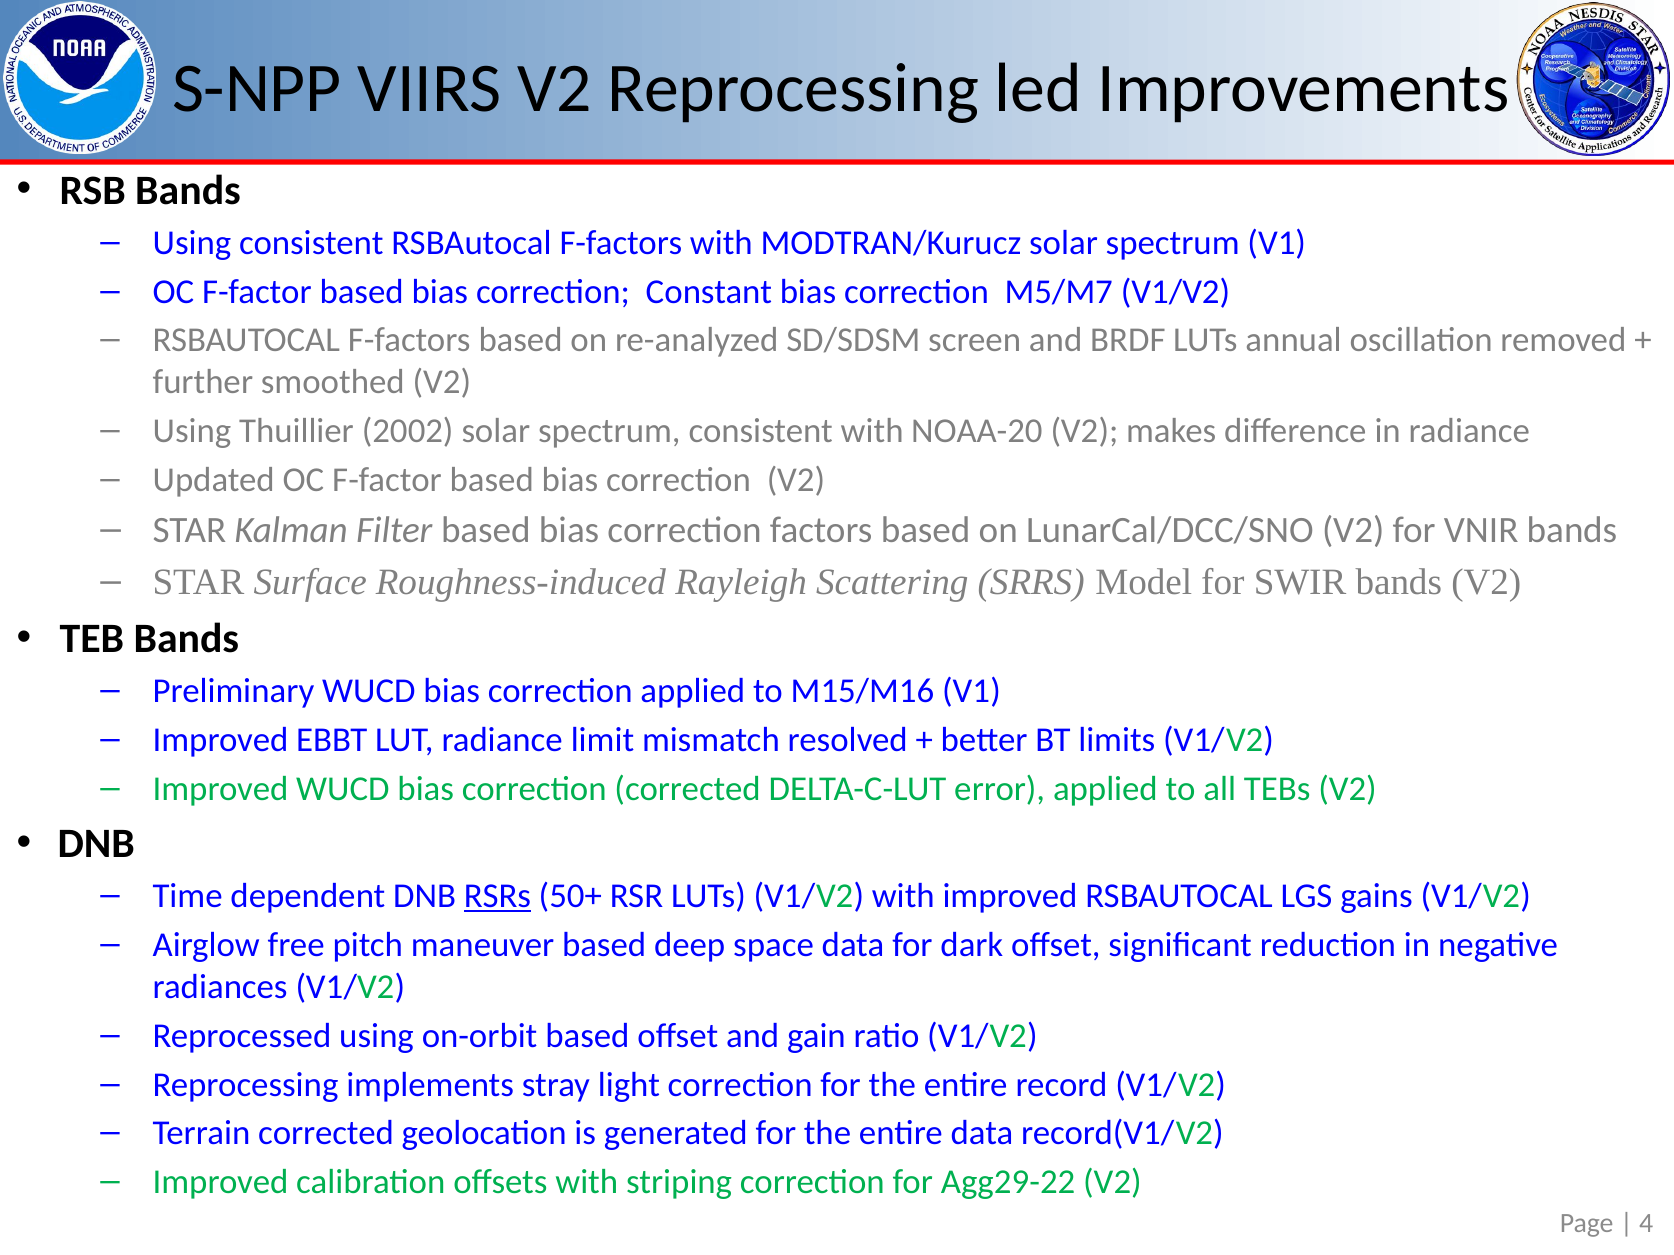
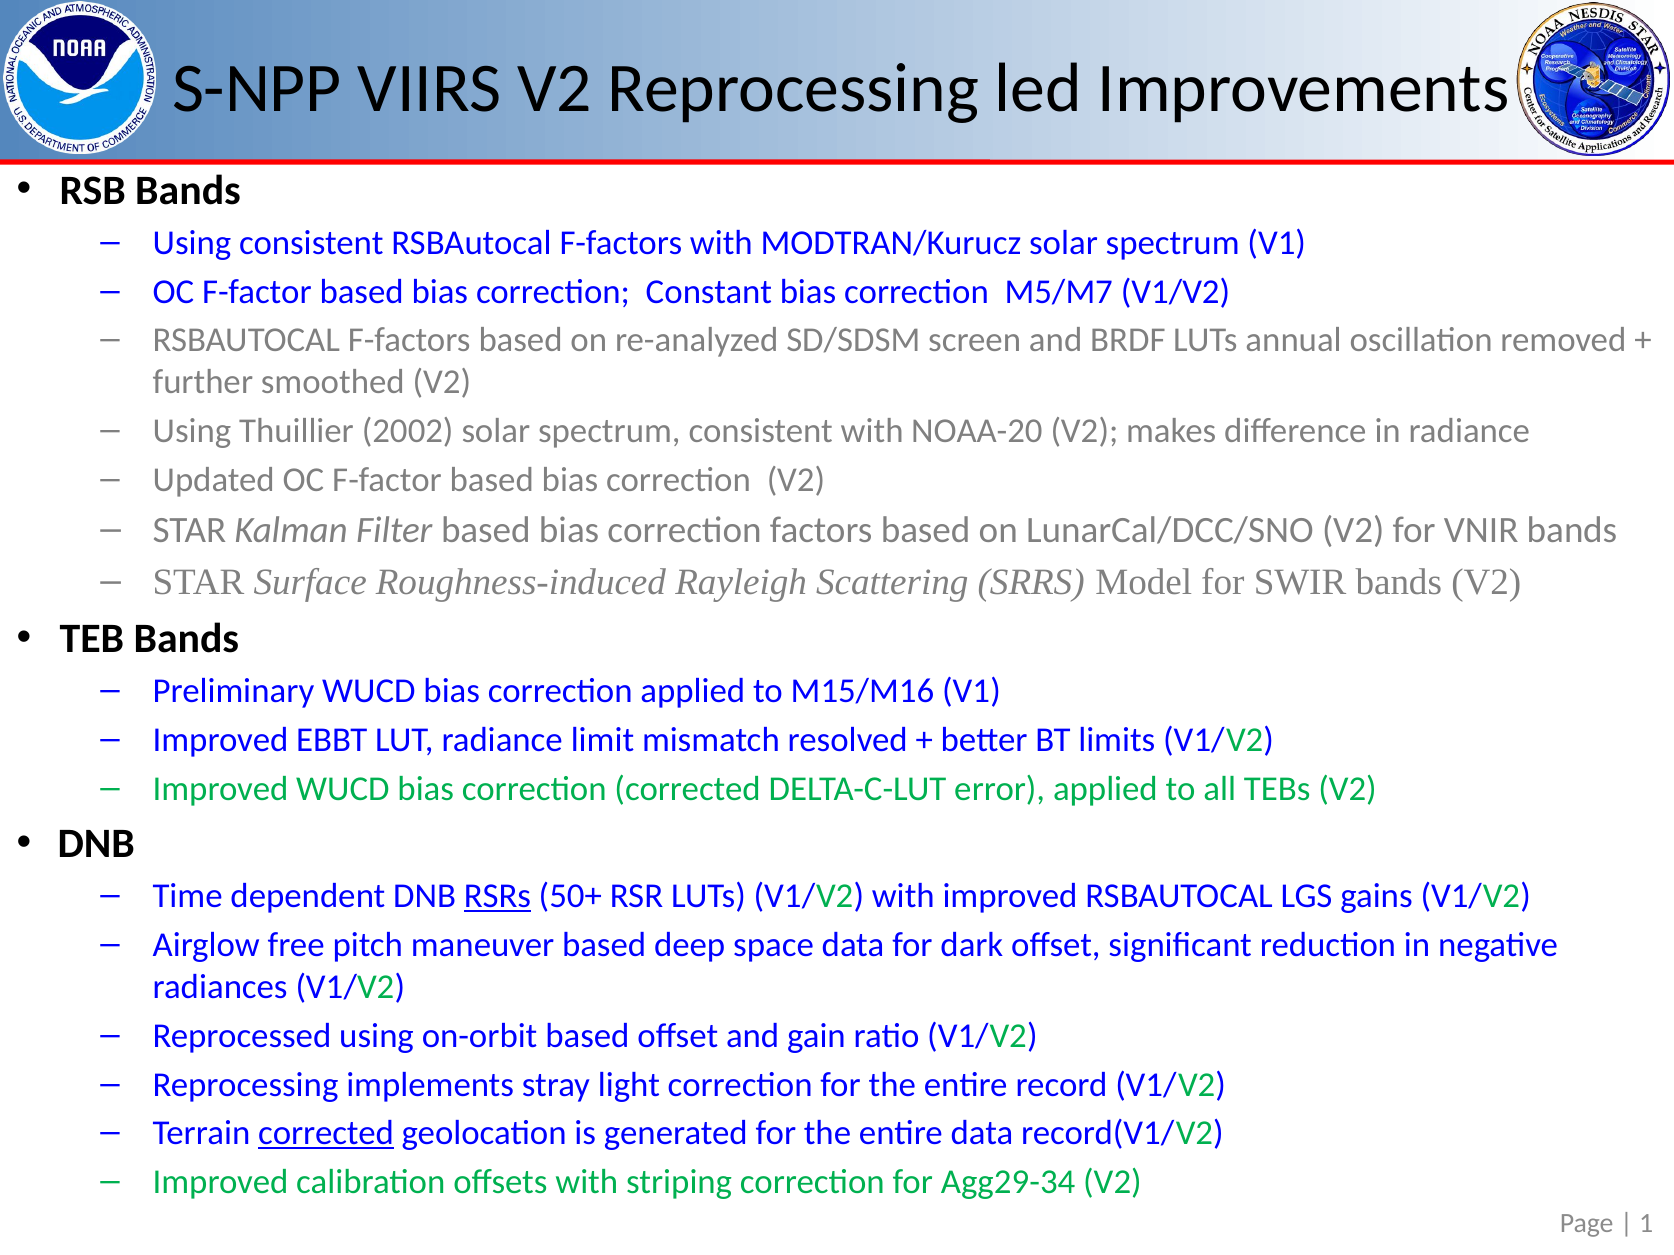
corrected at (326, 1134) underline: none -> present
Agg29-22: Agg29-22 -> Agg29-34
4: 4 -> 1
